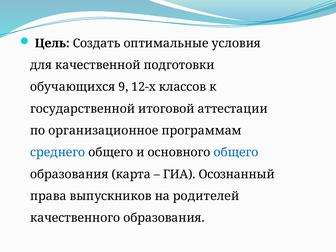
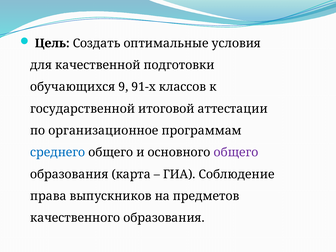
12-х: 12-х -> 91-х
общего at (236, 152) colour: blue -> purple
Осознанный: Осознанный -> Соблюдение
родителей: родителей -> предметов
